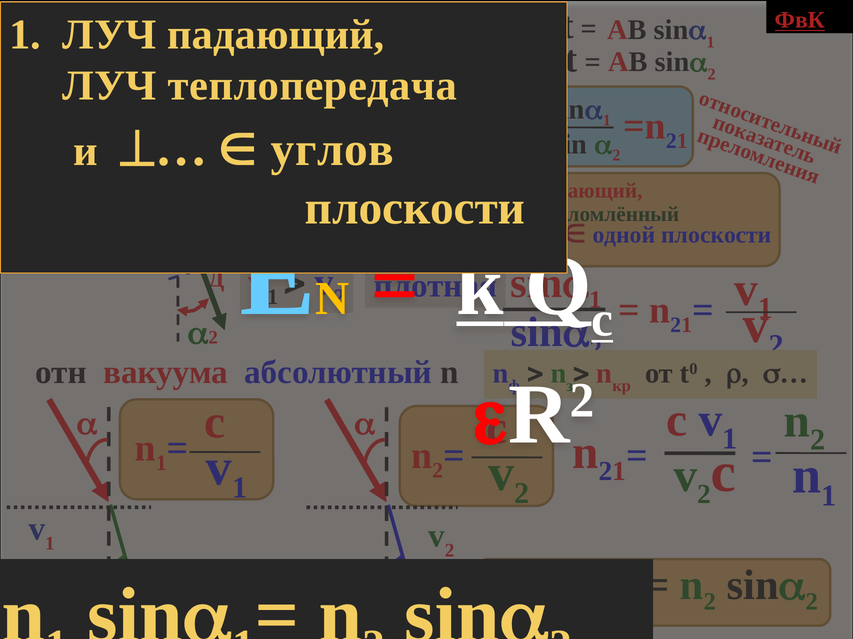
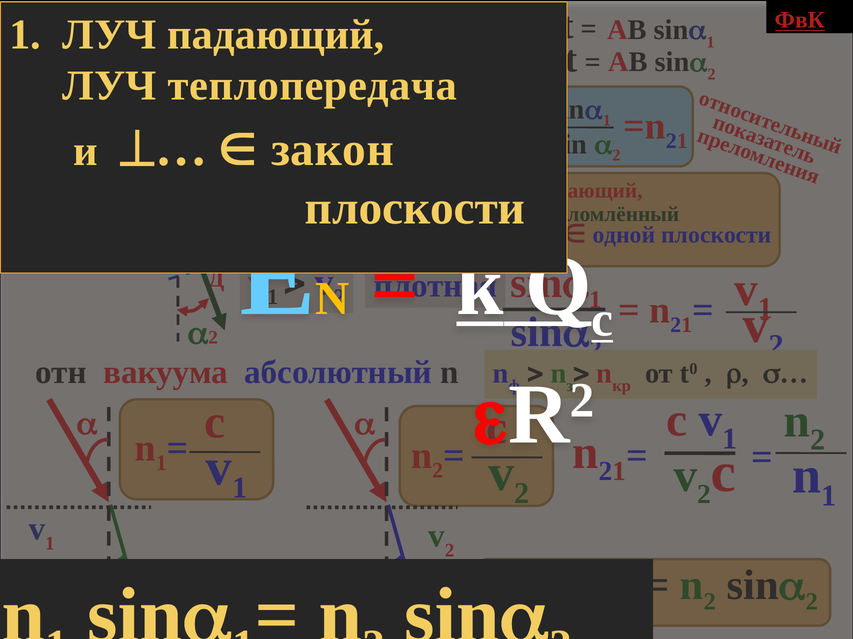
углов at (332, 150): углов -> закон
